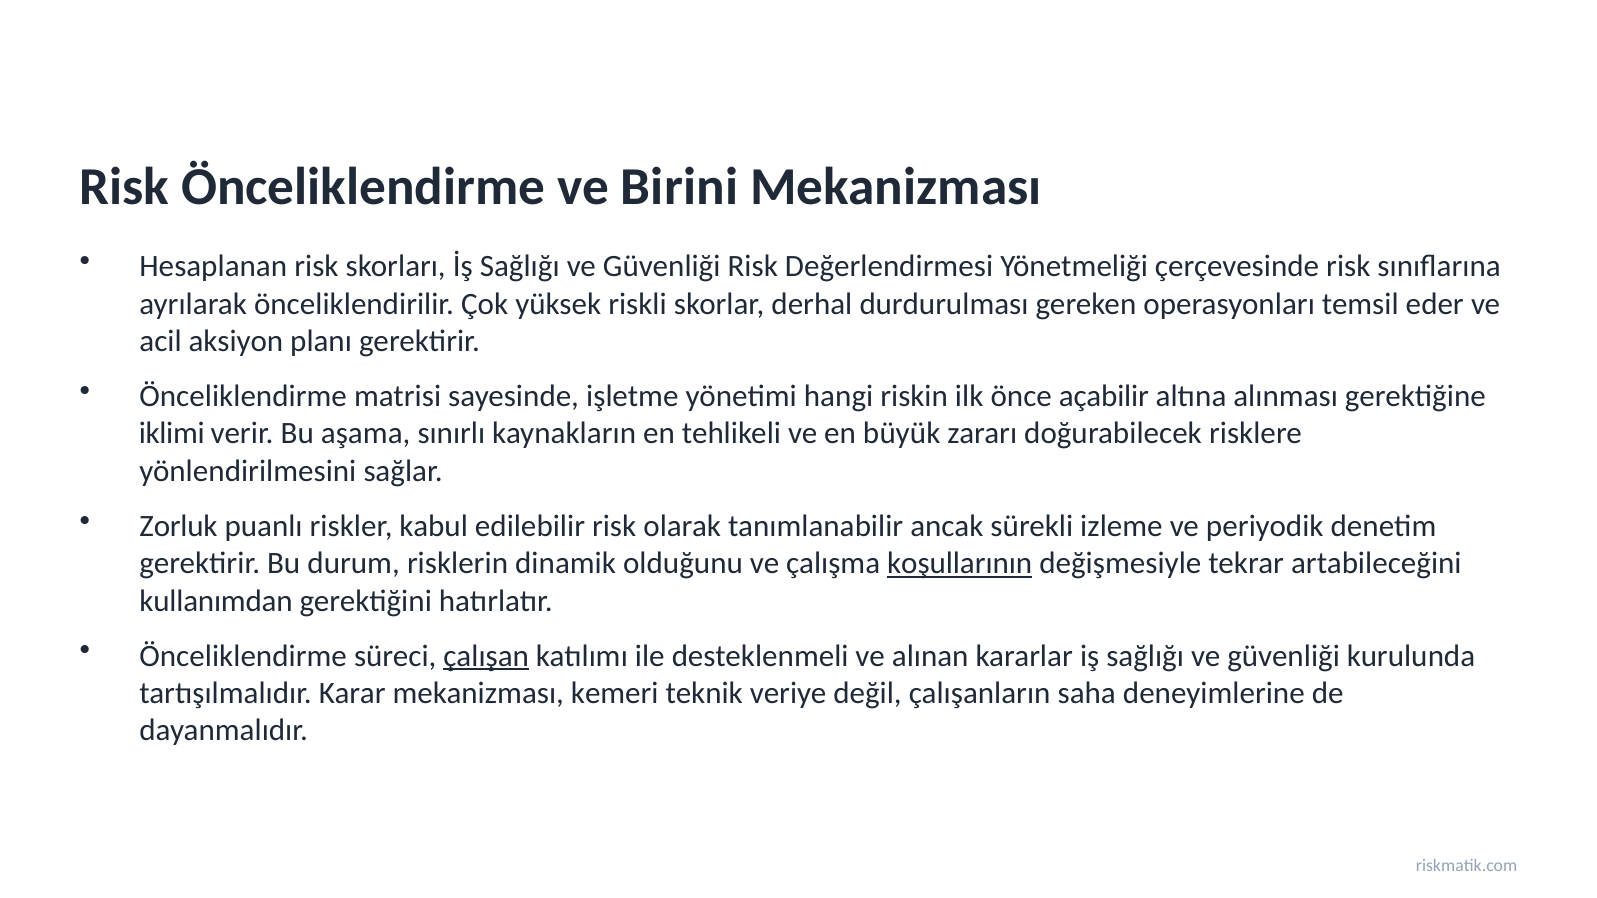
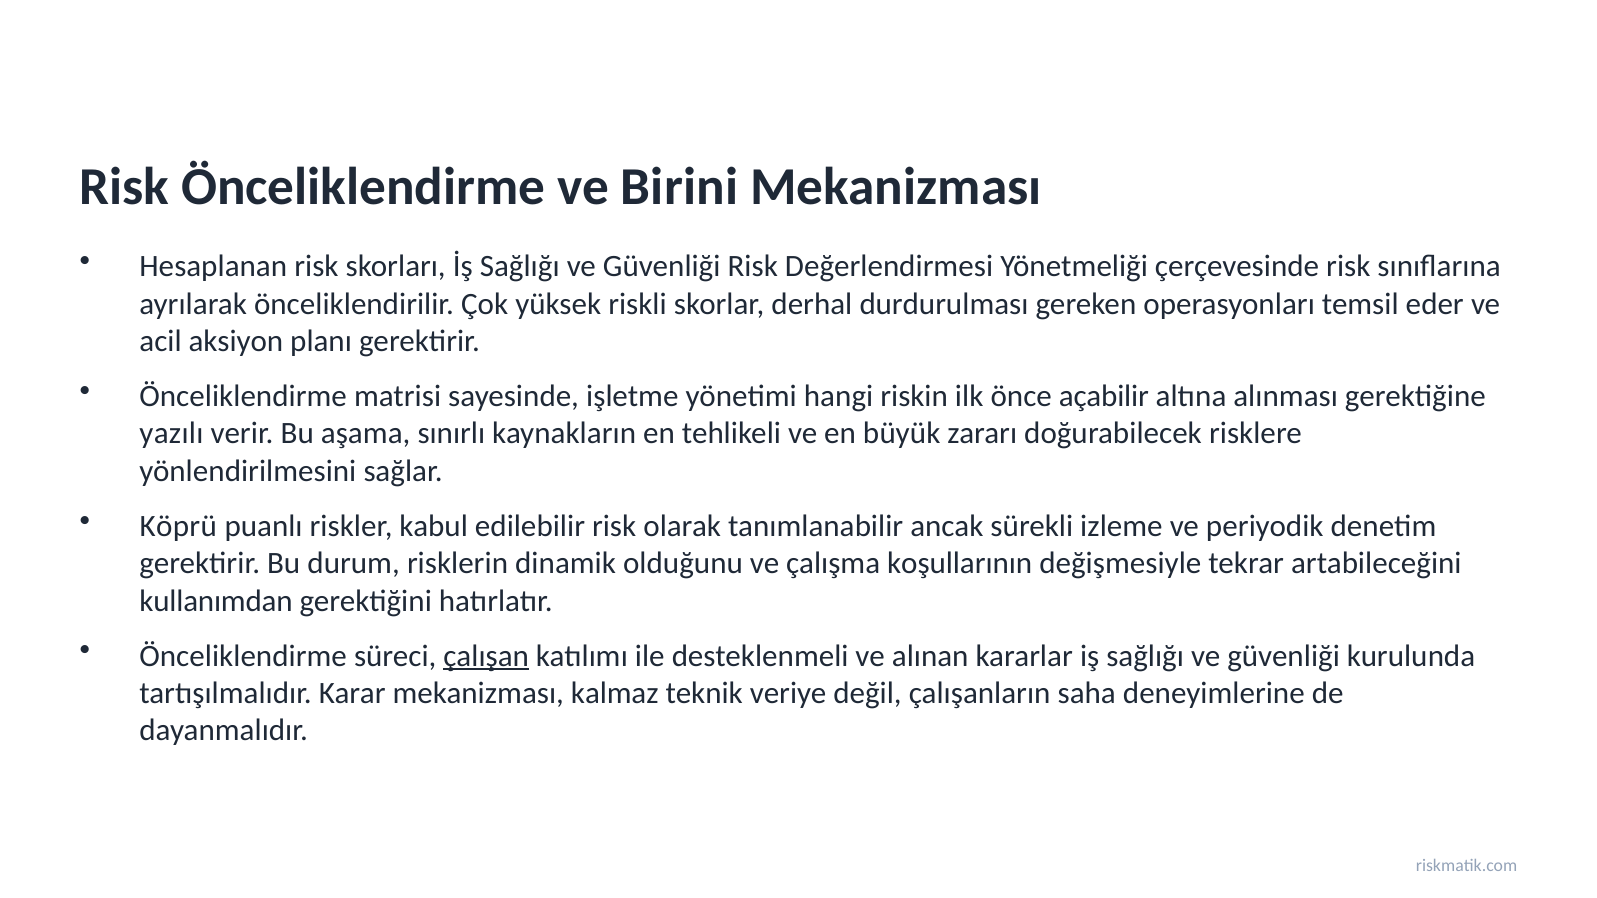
iklimi: iklimi -> yazılı
Zorluk: Zorluk -> Köprü
koşullarının underline: present -> none
kemeri: kemeri -> kalmaz
